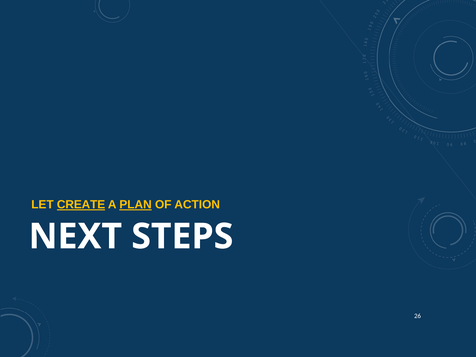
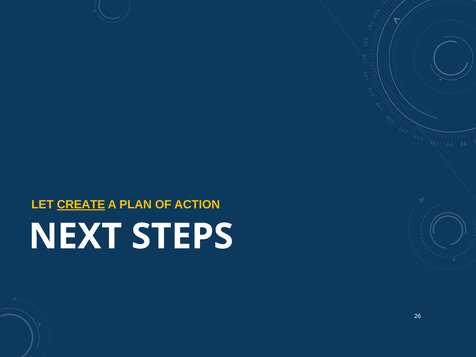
PLAN underline: present -> none
